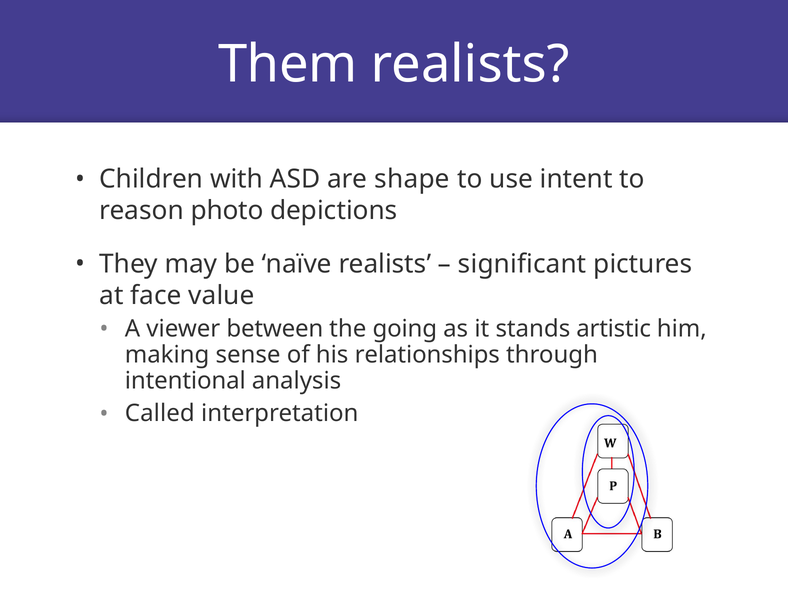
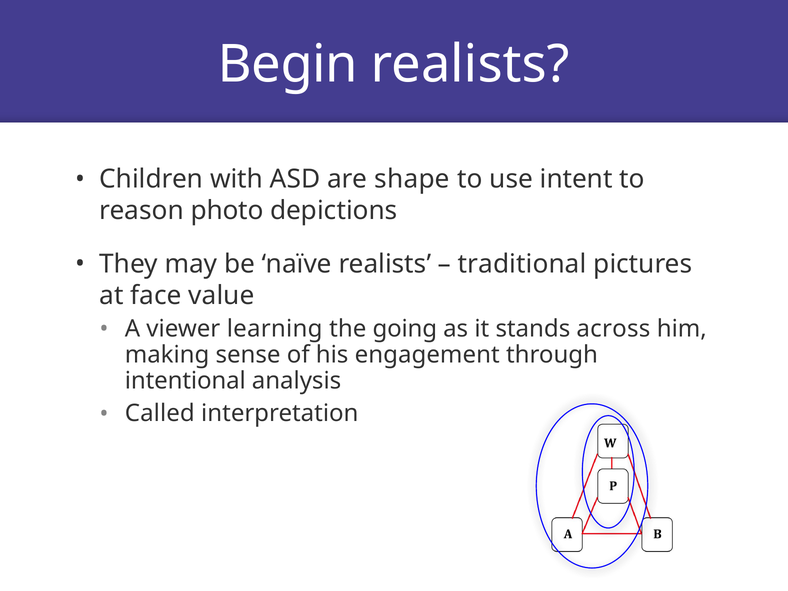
Them: Them -> Begin
significant: significant -> traditional
between: between -> learning
artistic: artistic -> across
relationships: relationships -> engagement
